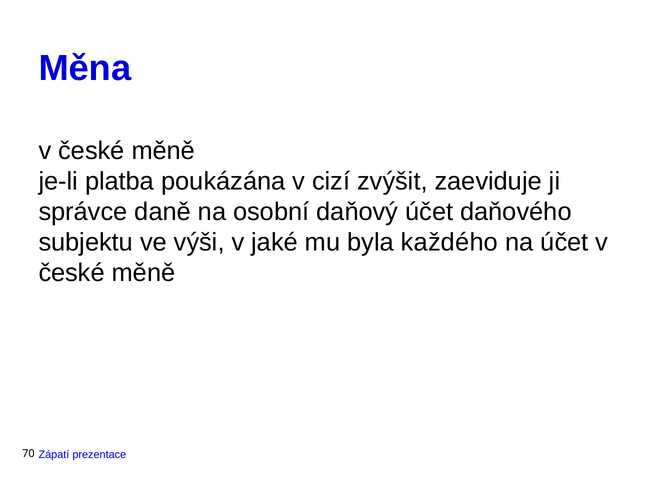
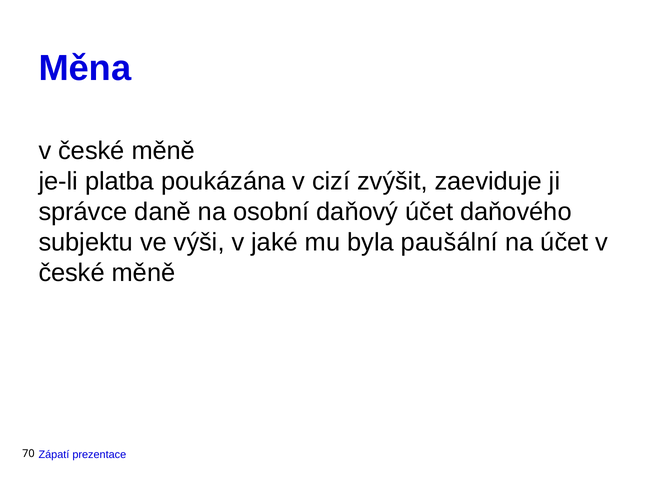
každého: každého -> paušální
